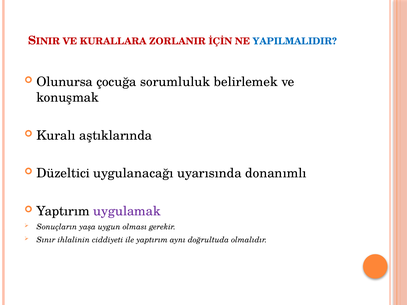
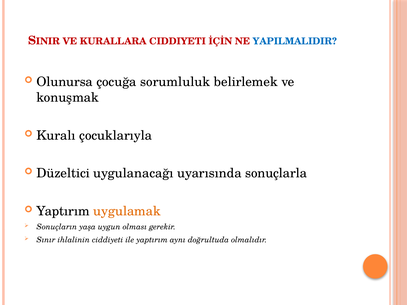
KURALLARA ZORLANIR: ZORLANIR -> CIDDIYETI
aştıklarında: aştıklarında -> çocuklarıyla
donanımlı: donanımlı -> sonuçlarla
uygulamak colour: purple -> orange
